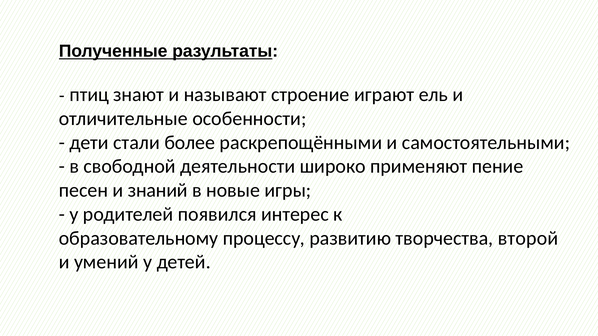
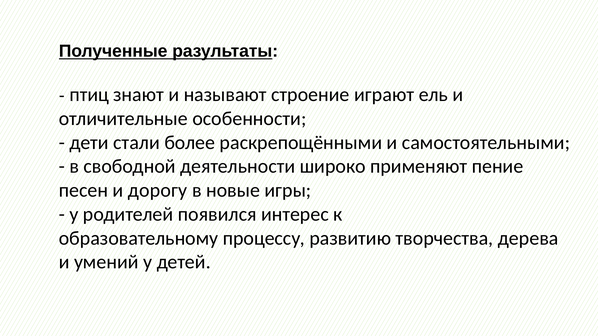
знаний: знаний -> дорогу
второй: второй -> дерева
